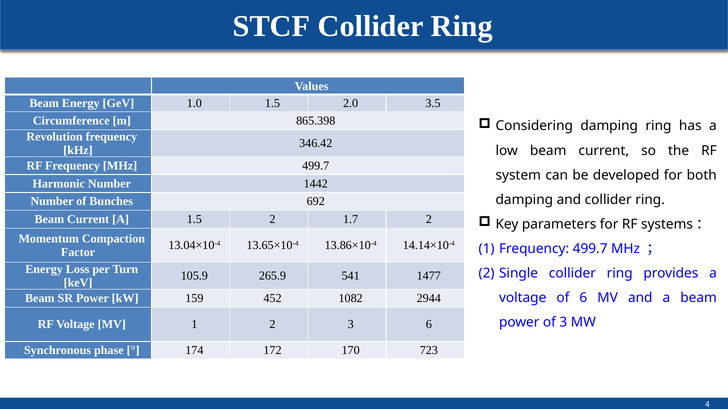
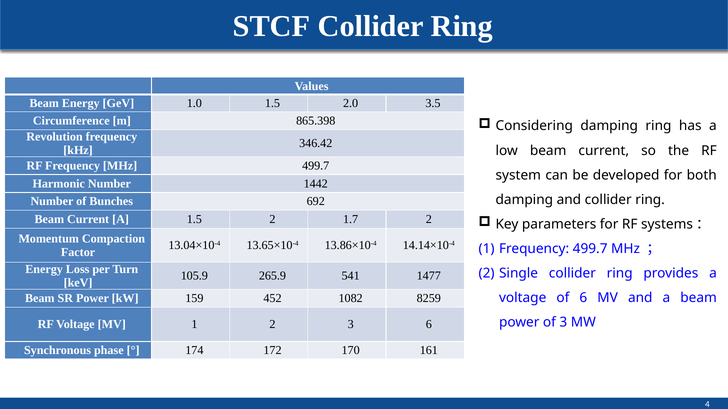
2944: 2944 -> 8259
723: 723 -> 161
